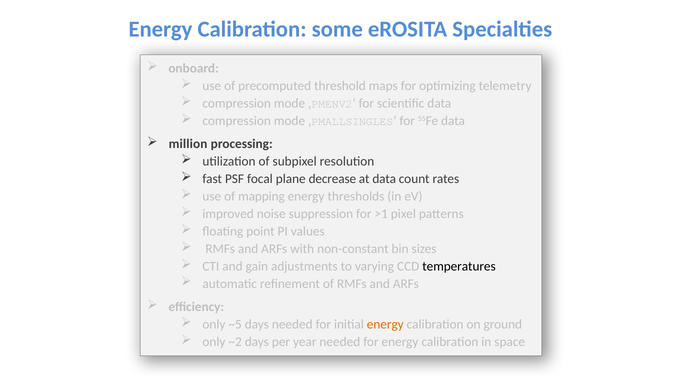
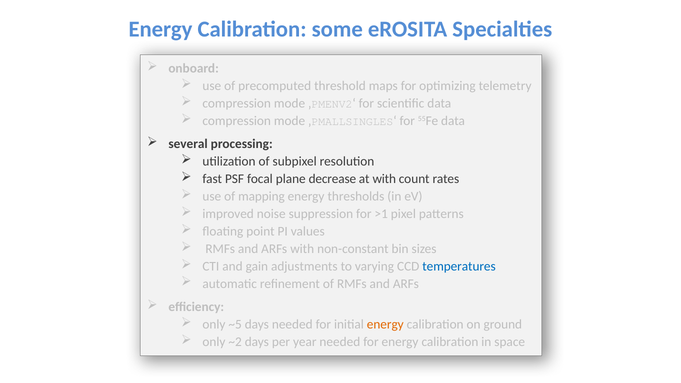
million: million -> several
at data: data -> with
temperatures colour: black -> blue
